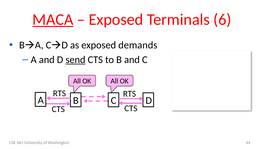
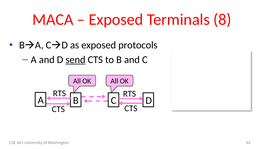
MACA underline: present -> none
6: 6 -> 8
demands: demands -> protocols
